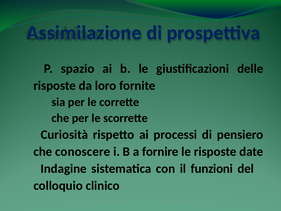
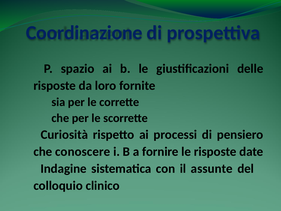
Assimilazione: Assimilazione -> Coordinazione
funzioni: funzioni -> assunte
